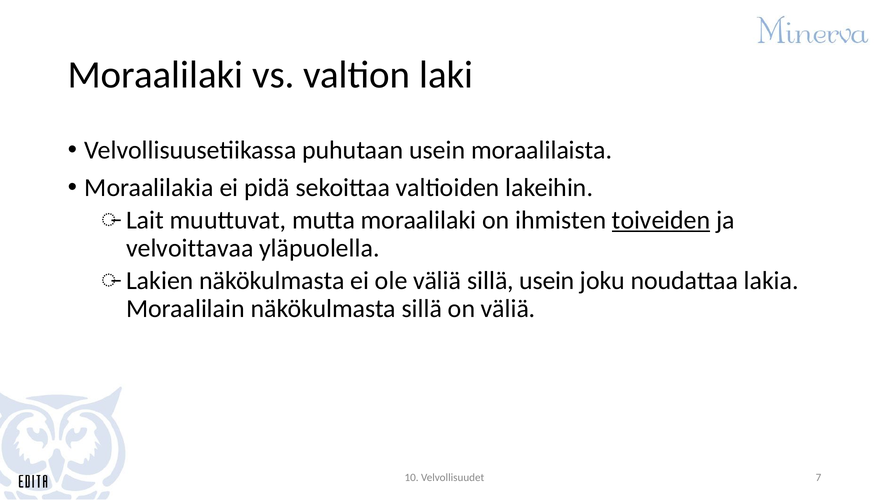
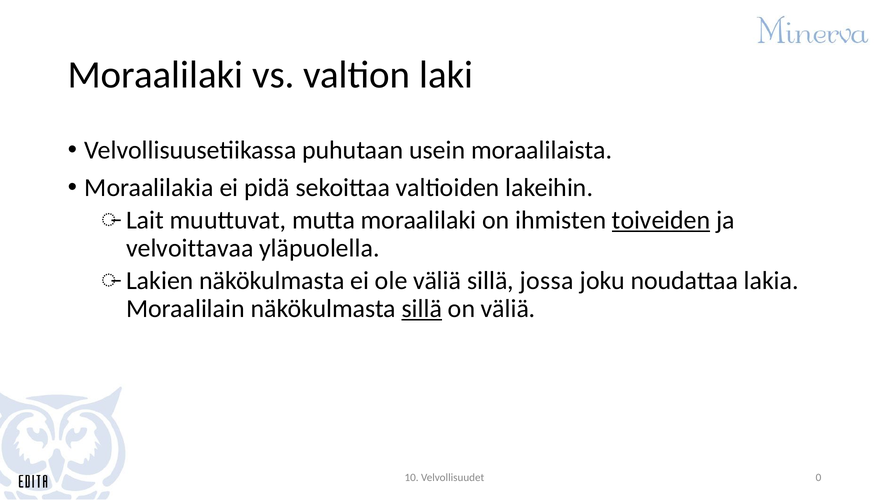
sillä usein: usein -> jossa
sillä at (422, 309) underline: none -> present
7: 7 -> 0
